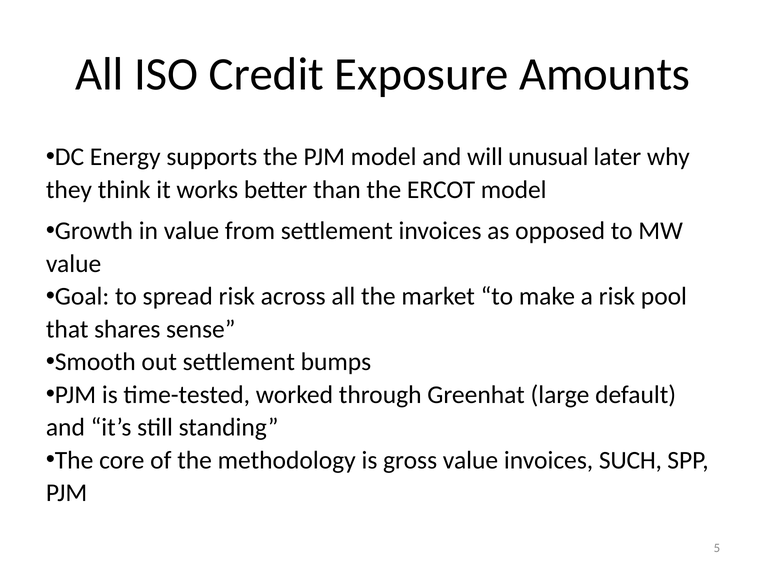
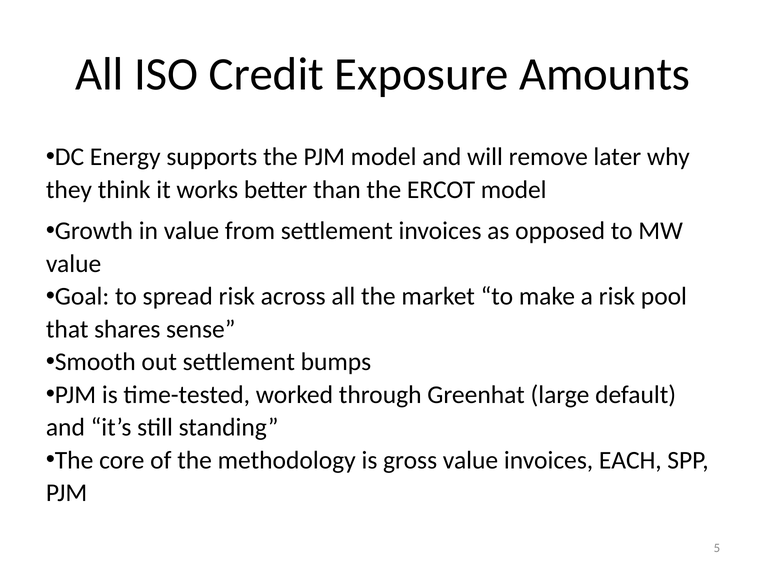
unusual: unusual -> remove
SUCH: SUCH -> EACH
